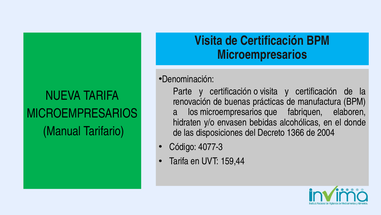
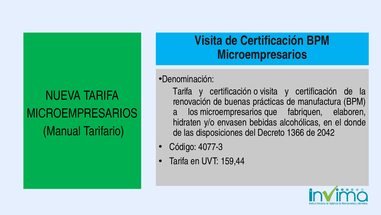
Parte at (182, 91): Parte -> Tarifa
2004: 2004 -> 2042
